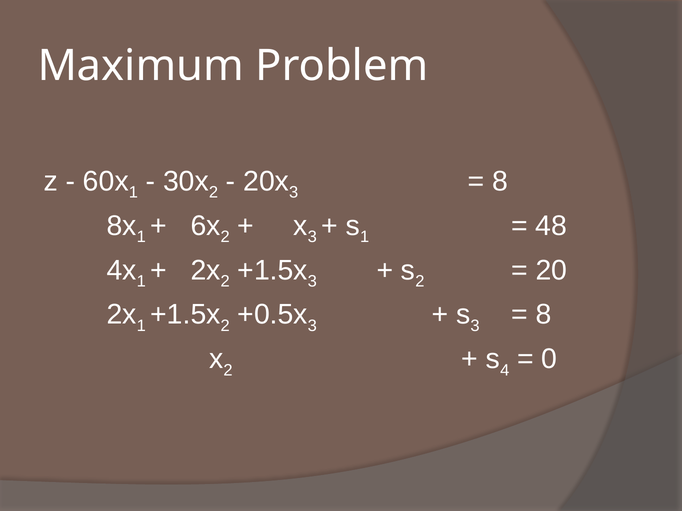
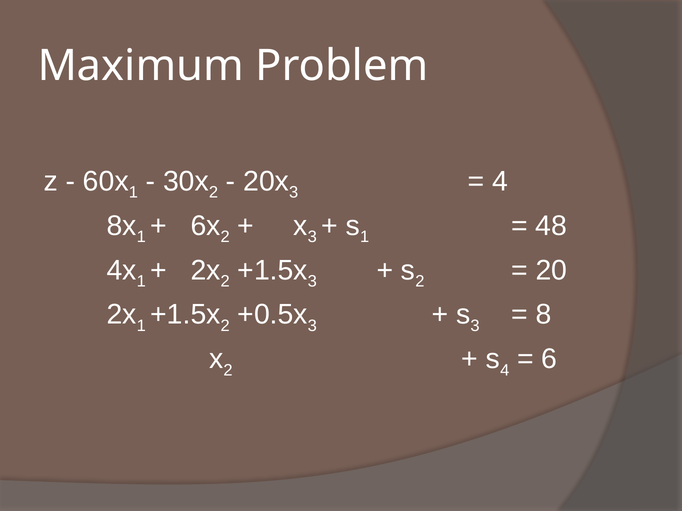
8 at (500, 182): 8 -> 4
0: 0 -> 6
